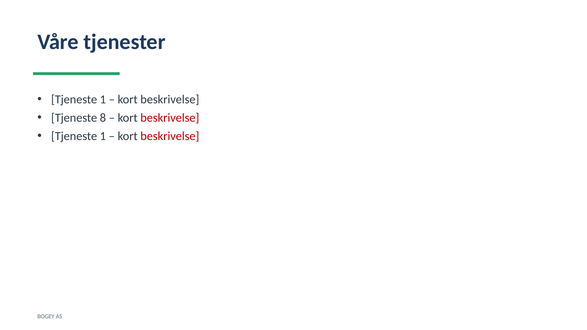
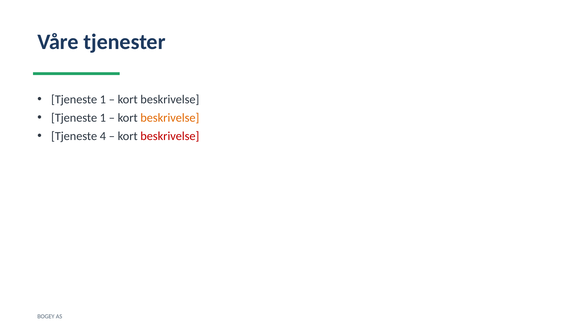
8 at (103, 118): 8 -> 1
beskrivelse at (170, 118) colour: red -> orange
1 at (103, 136): 1 -> 4
